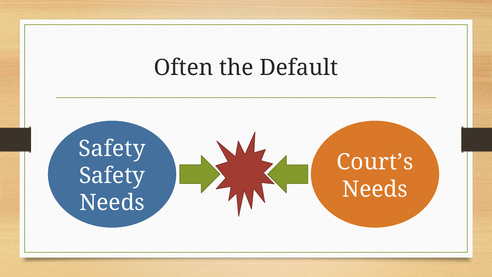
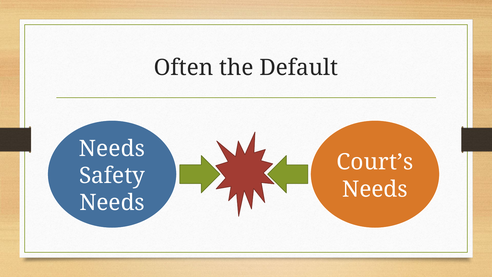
Safety at (112, 149): Safety -> Needs
